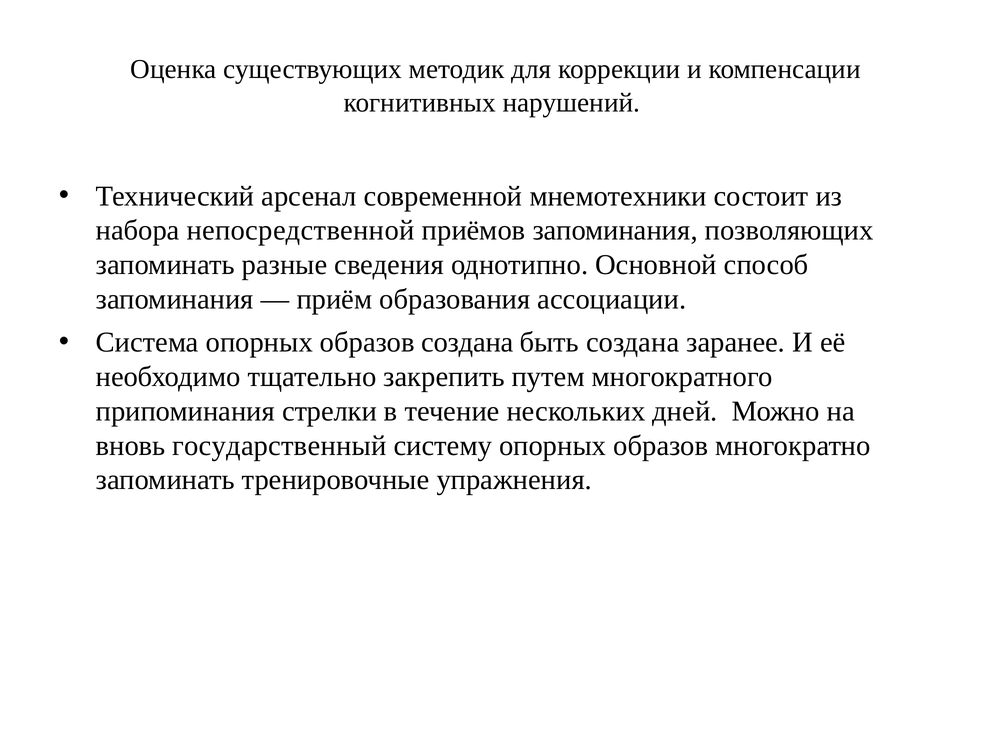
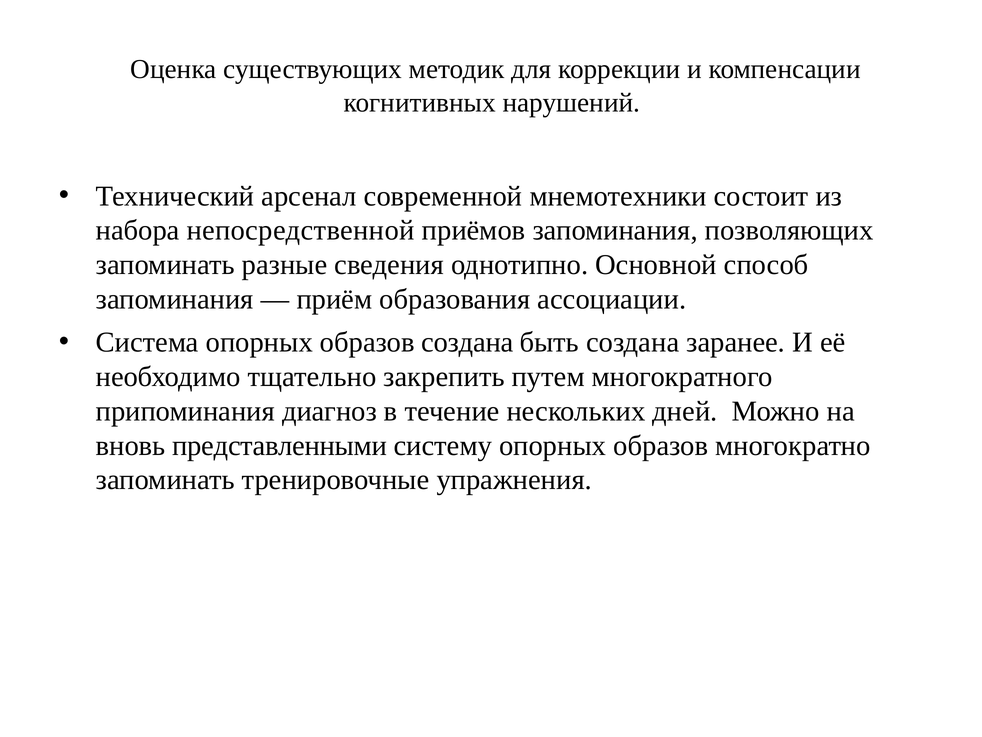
стрелки: стрелки -> диагноз
государственный: государственный -> представленными
